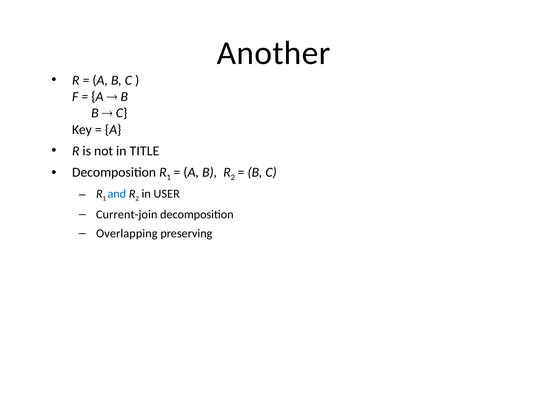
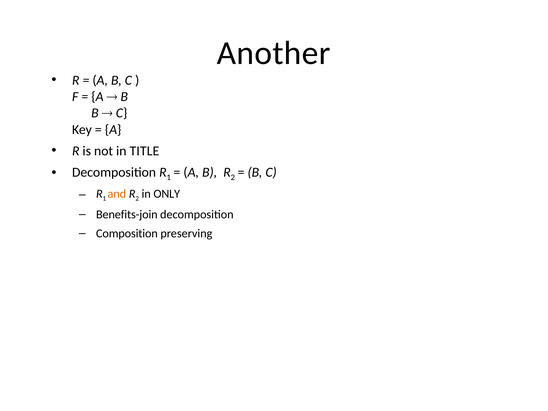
and colour: blue -> orange
USER: USER -> ONLY
Current-join: Current-join -> Benefits-join
Overlapping: Overlapping -> Composition
